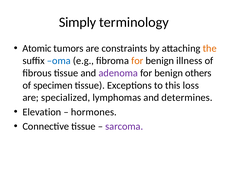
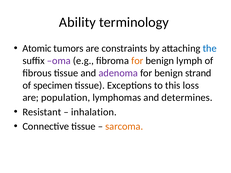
Simply: Simply -> Ability
the colour: orange -> blue
oma colour: blue -> purple
illness: illness -> lymph
others: others -> strand
specialized: specialized -> population
Elevation: Elevation -> Resistant
hormones: hormones -> inhalation
sarcoma colour: purple -> orange
